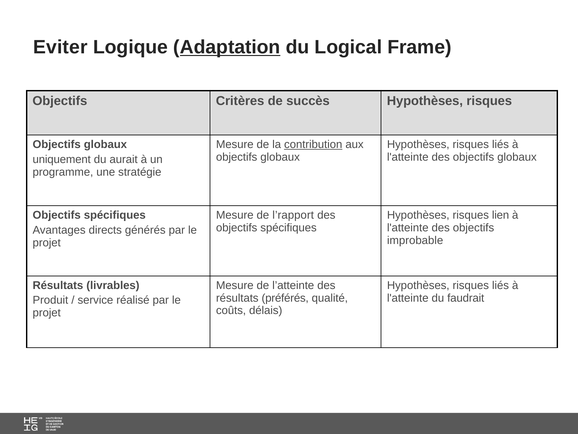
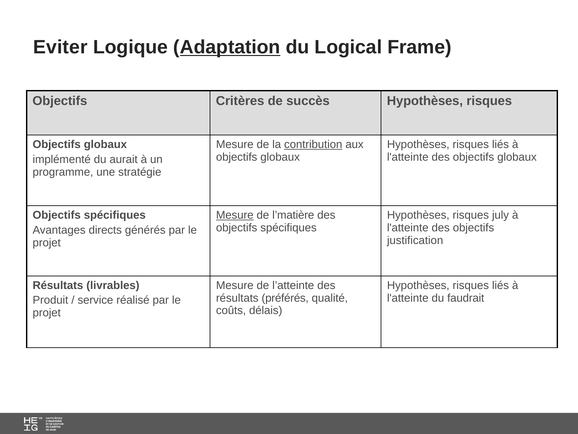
uniquement: uniquement -> implémenté
Mesure at (235, 215) underline: none -> present
l’rapport: l’rapport -> l’matière
lien: lien -> july
improbable: improbable -> justification
